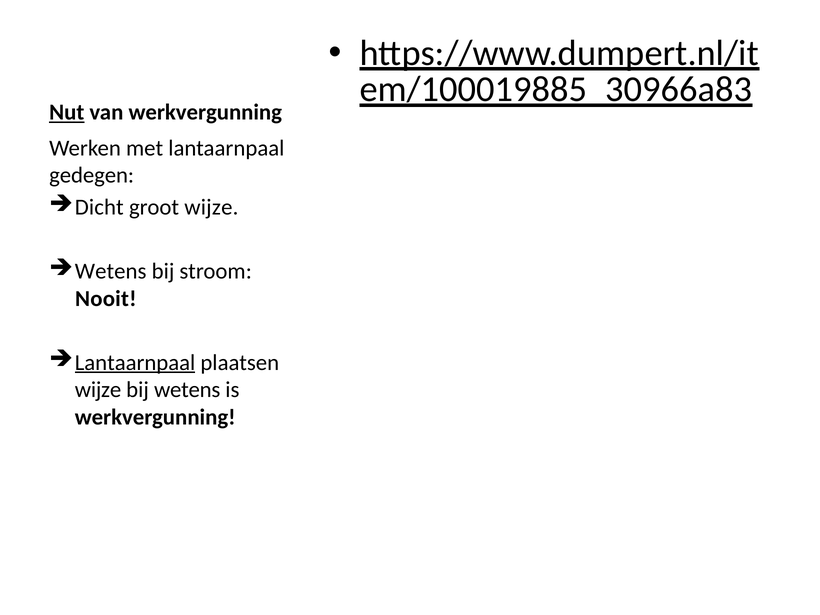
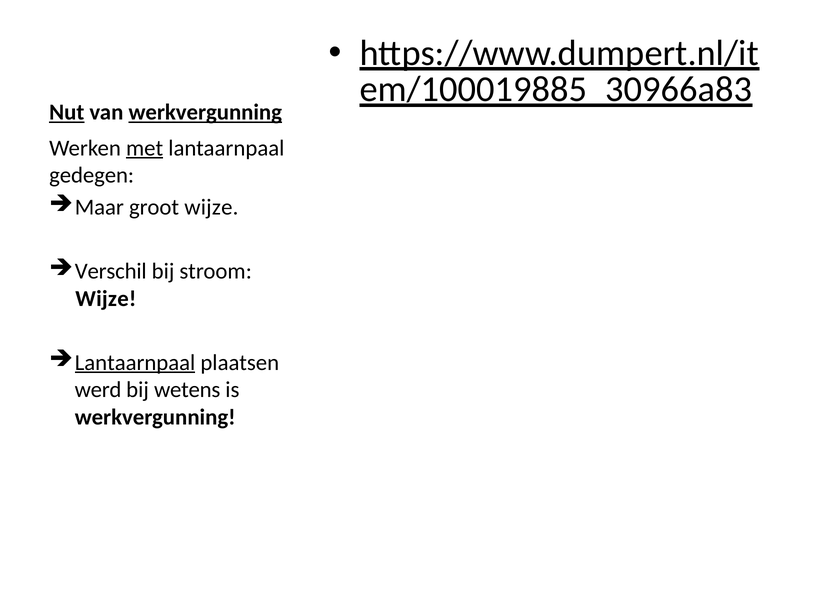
werkvergunning at (205, 112) underline: none -> present
met underline: none -> present
Dicht: Dicht -> Maar
Wetens at (111, 271): Wetens -> Verschil
Nooit at (106, 299): Nooit -> Wijze
wijze at (98, 390): wijze -> werd
